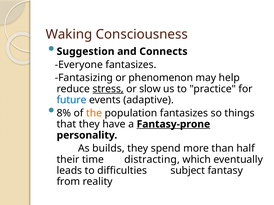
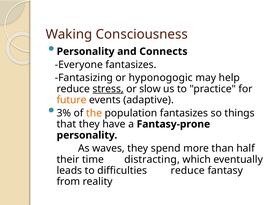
Suggestion at (86, 52): Suggestion -> Personality
phenomenon: phenomenon -> hyponogogic
future colour: blue -> orange
8%: 8% -> 3%
Fantasy-prone underline: present -> none
builds: builds -> waves
difficulties subject: subject -> reduce
